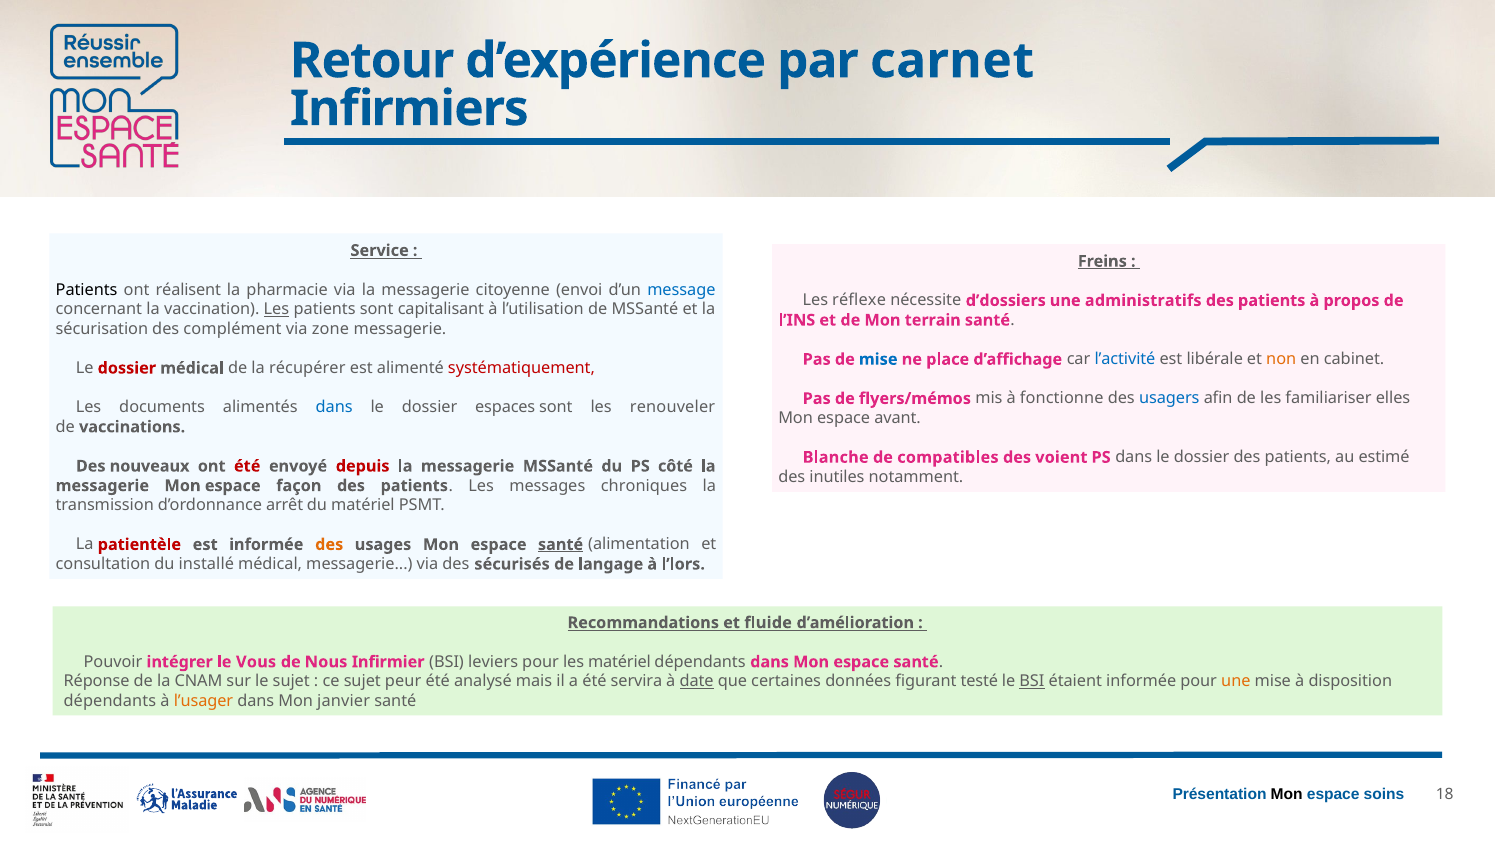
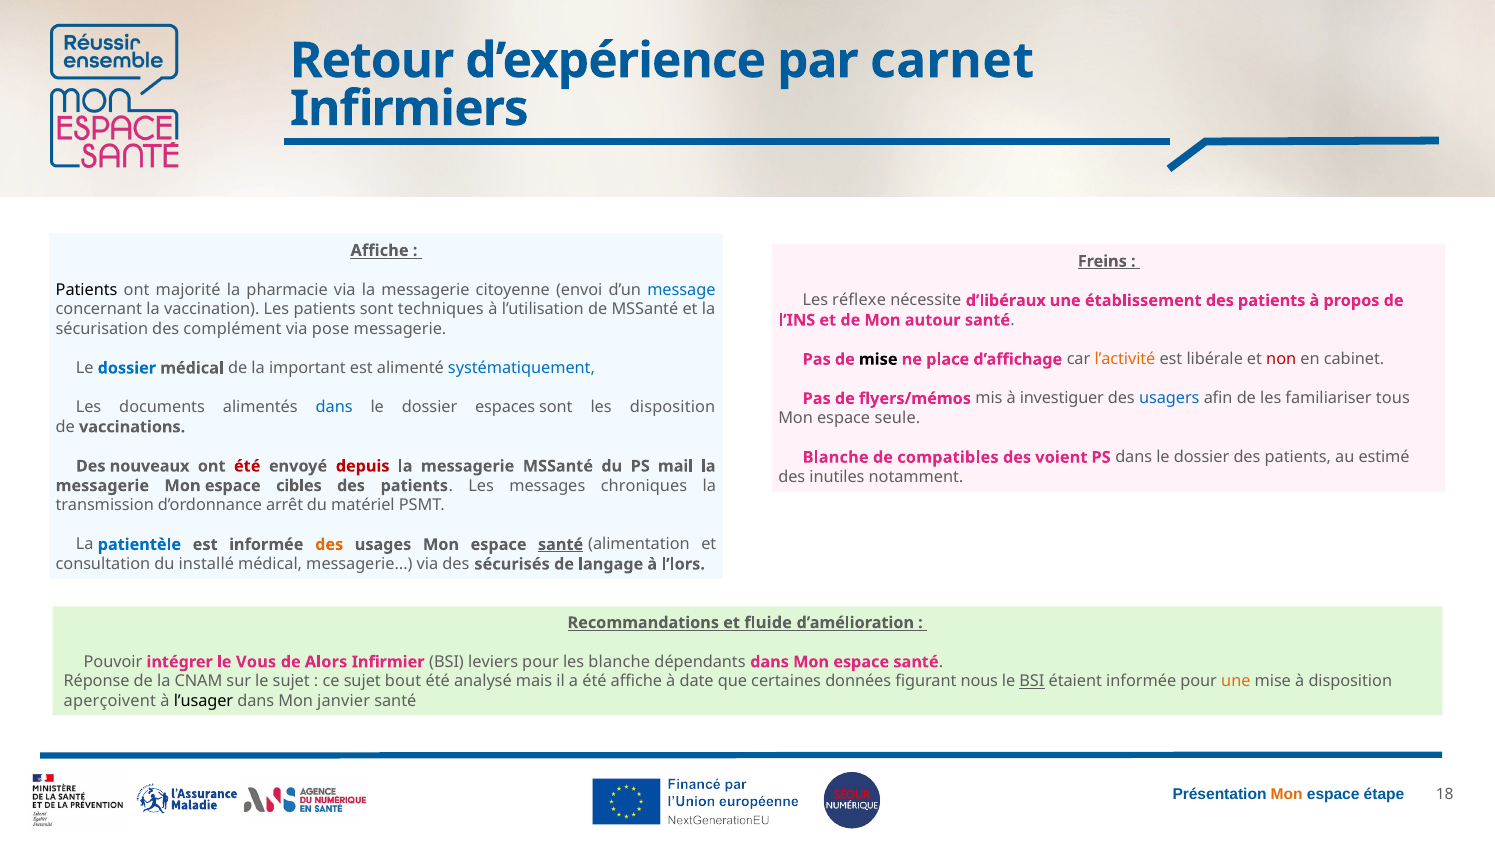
Service at (380, 251): Service -> Affiche
réalisent: réalisent -> majorité
d’dossiers: d’dossiers -> d’libéraux
administratifs: administratifs -> établissement
Les at (276, 309) underline: present -> none
capitalisant: capitalisant -> techniques
terrain: terrain -> autour
zone: zone -> pose
mise at (878, 359) colour: blue -> black
l’activité colour: blue -> orange
non colour: orange -> red
dossier at (127, 368) colour: red -> blue
récupérer: récupérer -> important
systématiquement colour: red -> blue
fonctionne: fonctionne -> investiguer
elles: elles -> tous
les renouveler: renouveler -> disposition
avant: avant -> seule
côté: côté -> mail
façon: façon -> cibles
patientèle colour: red -> blue
Nous: Nous -> Alors
les matériel: matériel -> blanche
peur: peur -> bout
été servira: servira -> affiche
date underline: present -> none
testé: testé -> nous
dépendants at (110, 701): dépendants -> aperçoivent
l’usager colour: orange -> black
Mon at (1287, 794) colour: black -> orange
soins: soins -> étape
